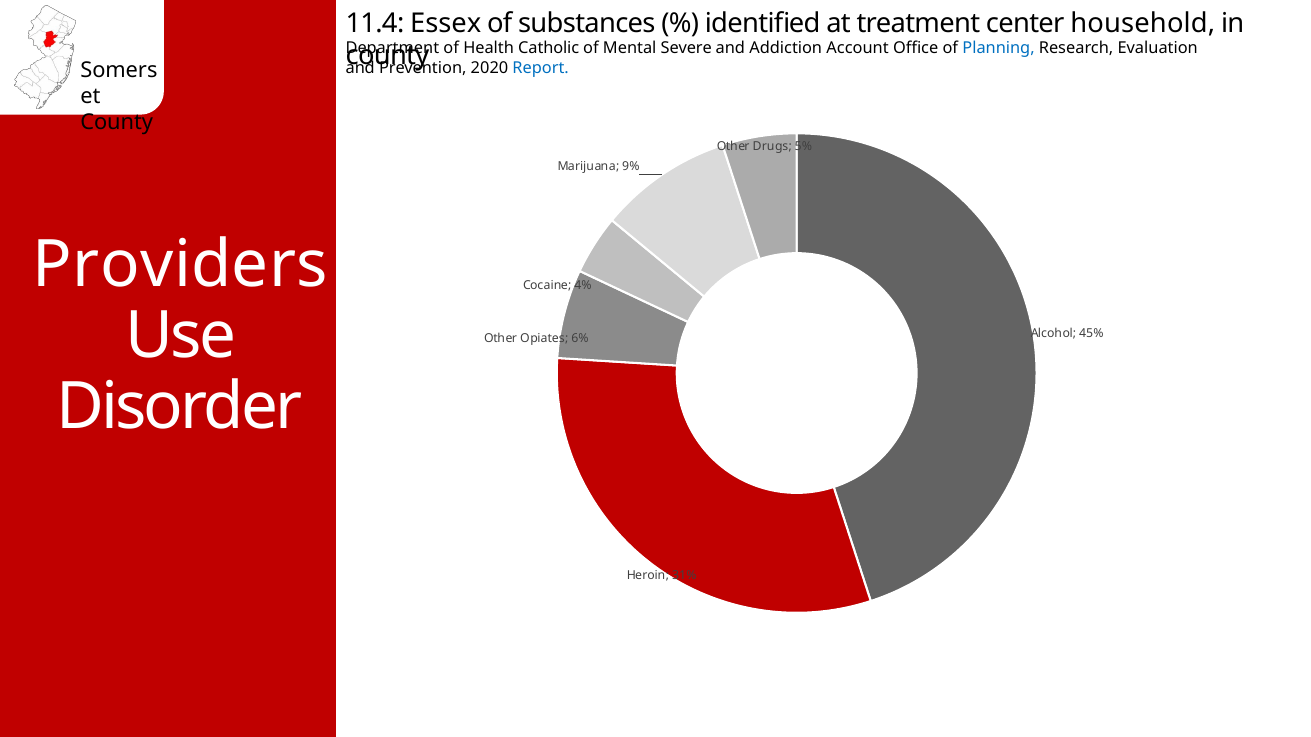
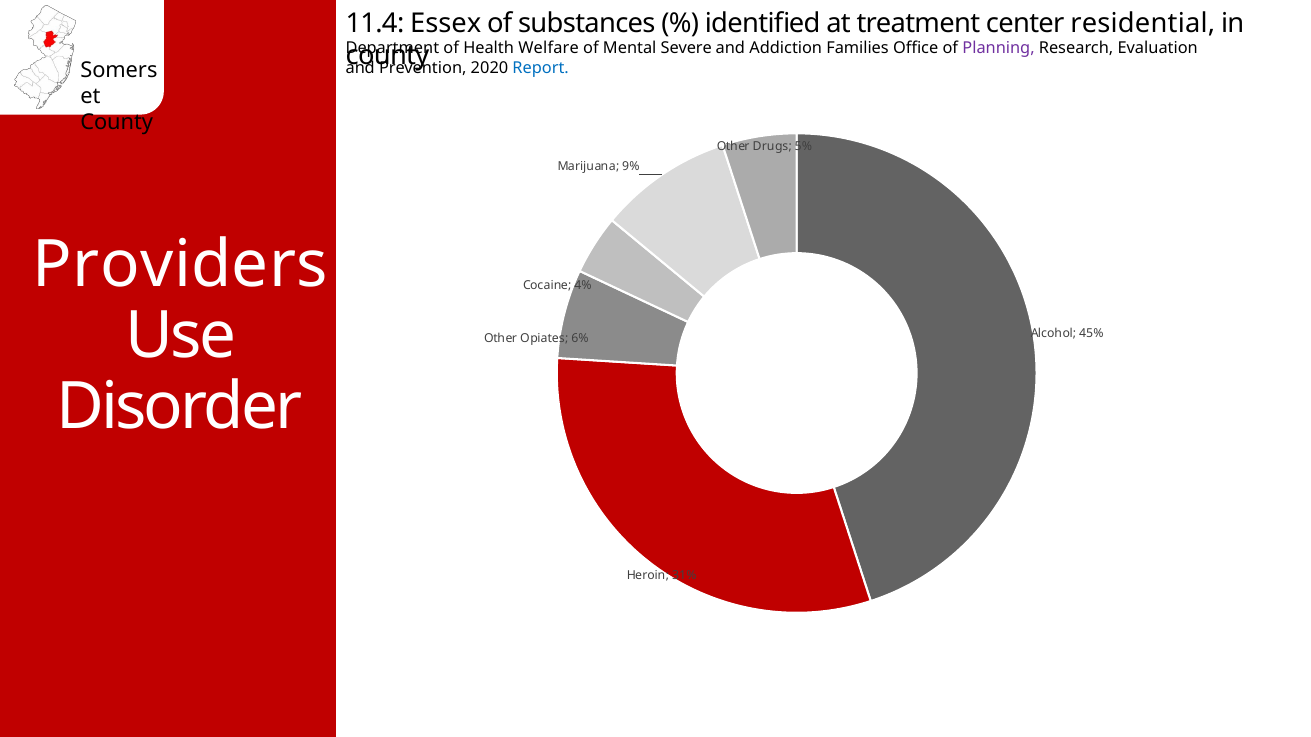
household: household -> residential
Catholic: Catholic -> Welfare
Account: Account -> Families
Planning colour: blue -> purple
